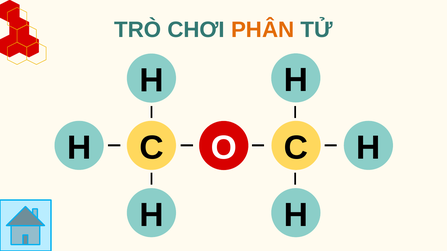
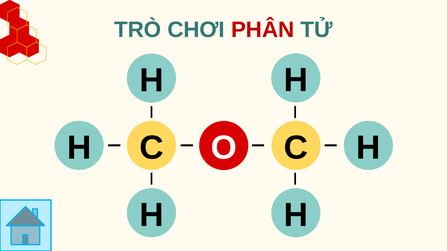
PHÂN colour: orange -> red
